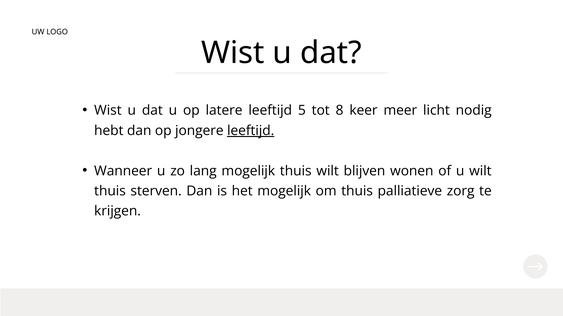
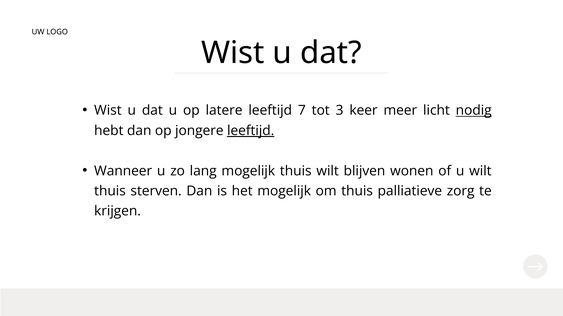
5: 5 -> 7
8: 8 -> 3
nodig underline: none -> present
